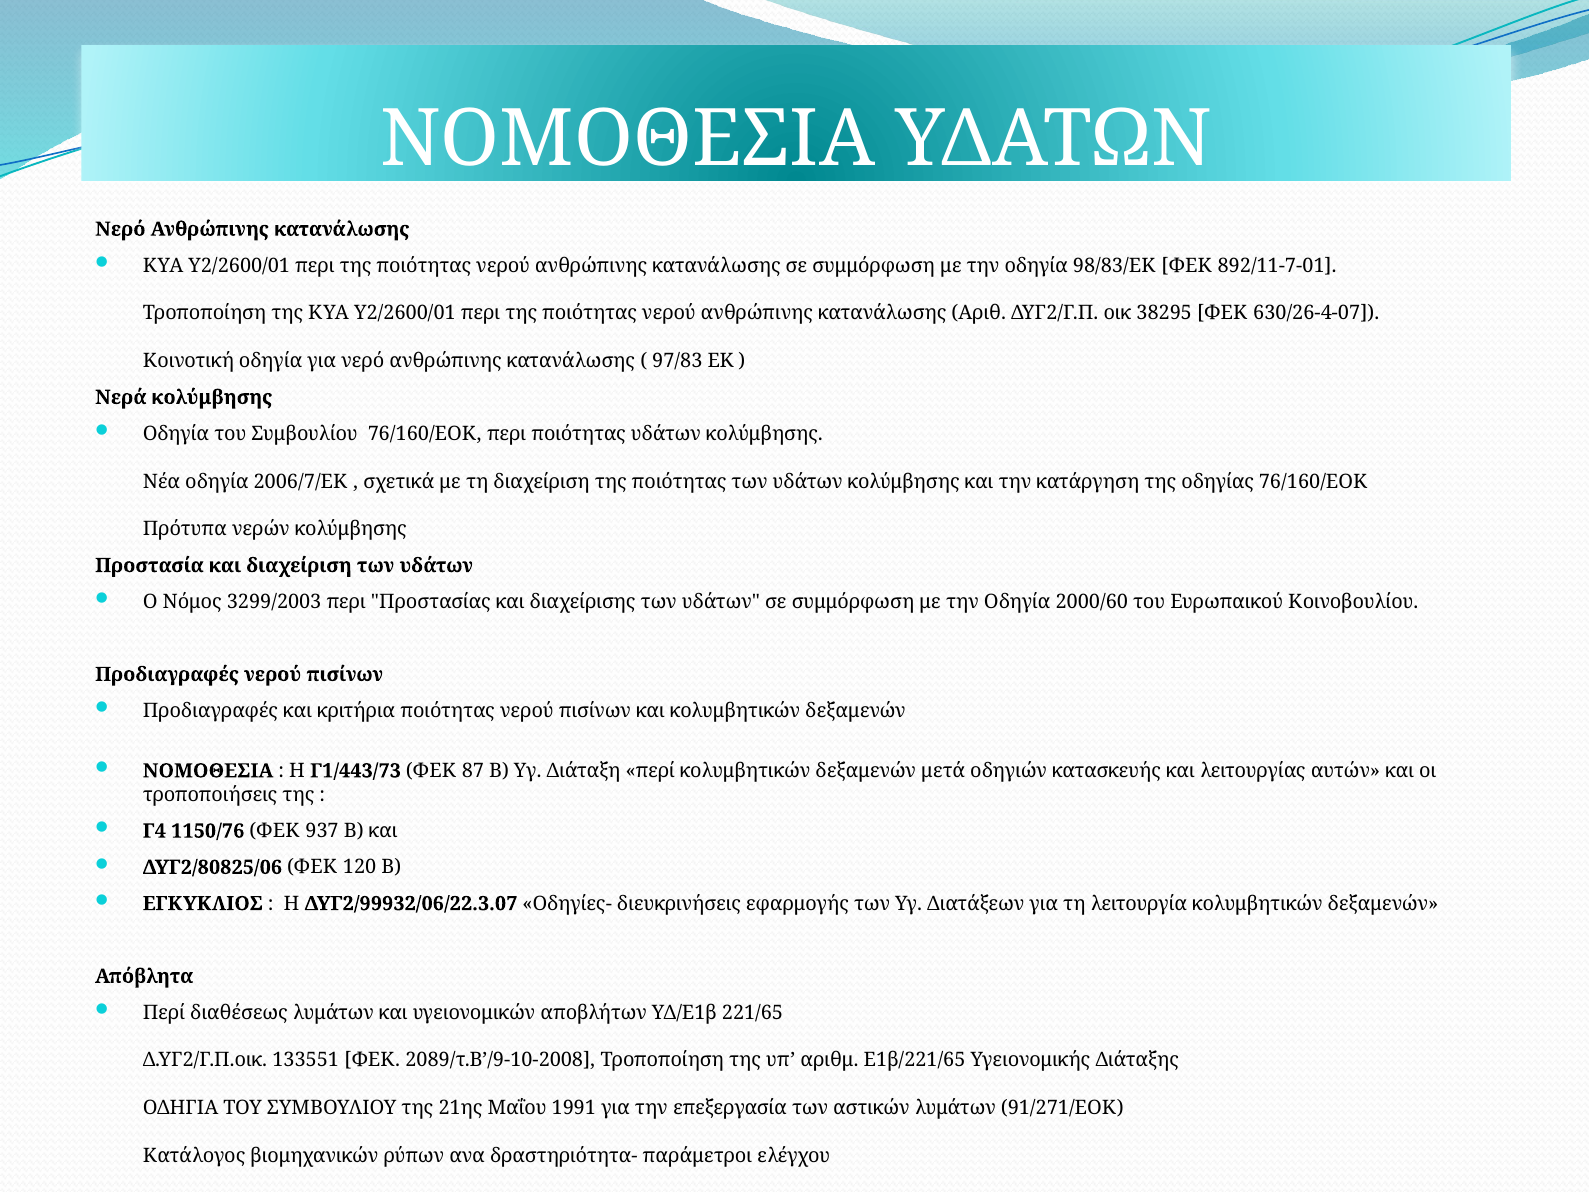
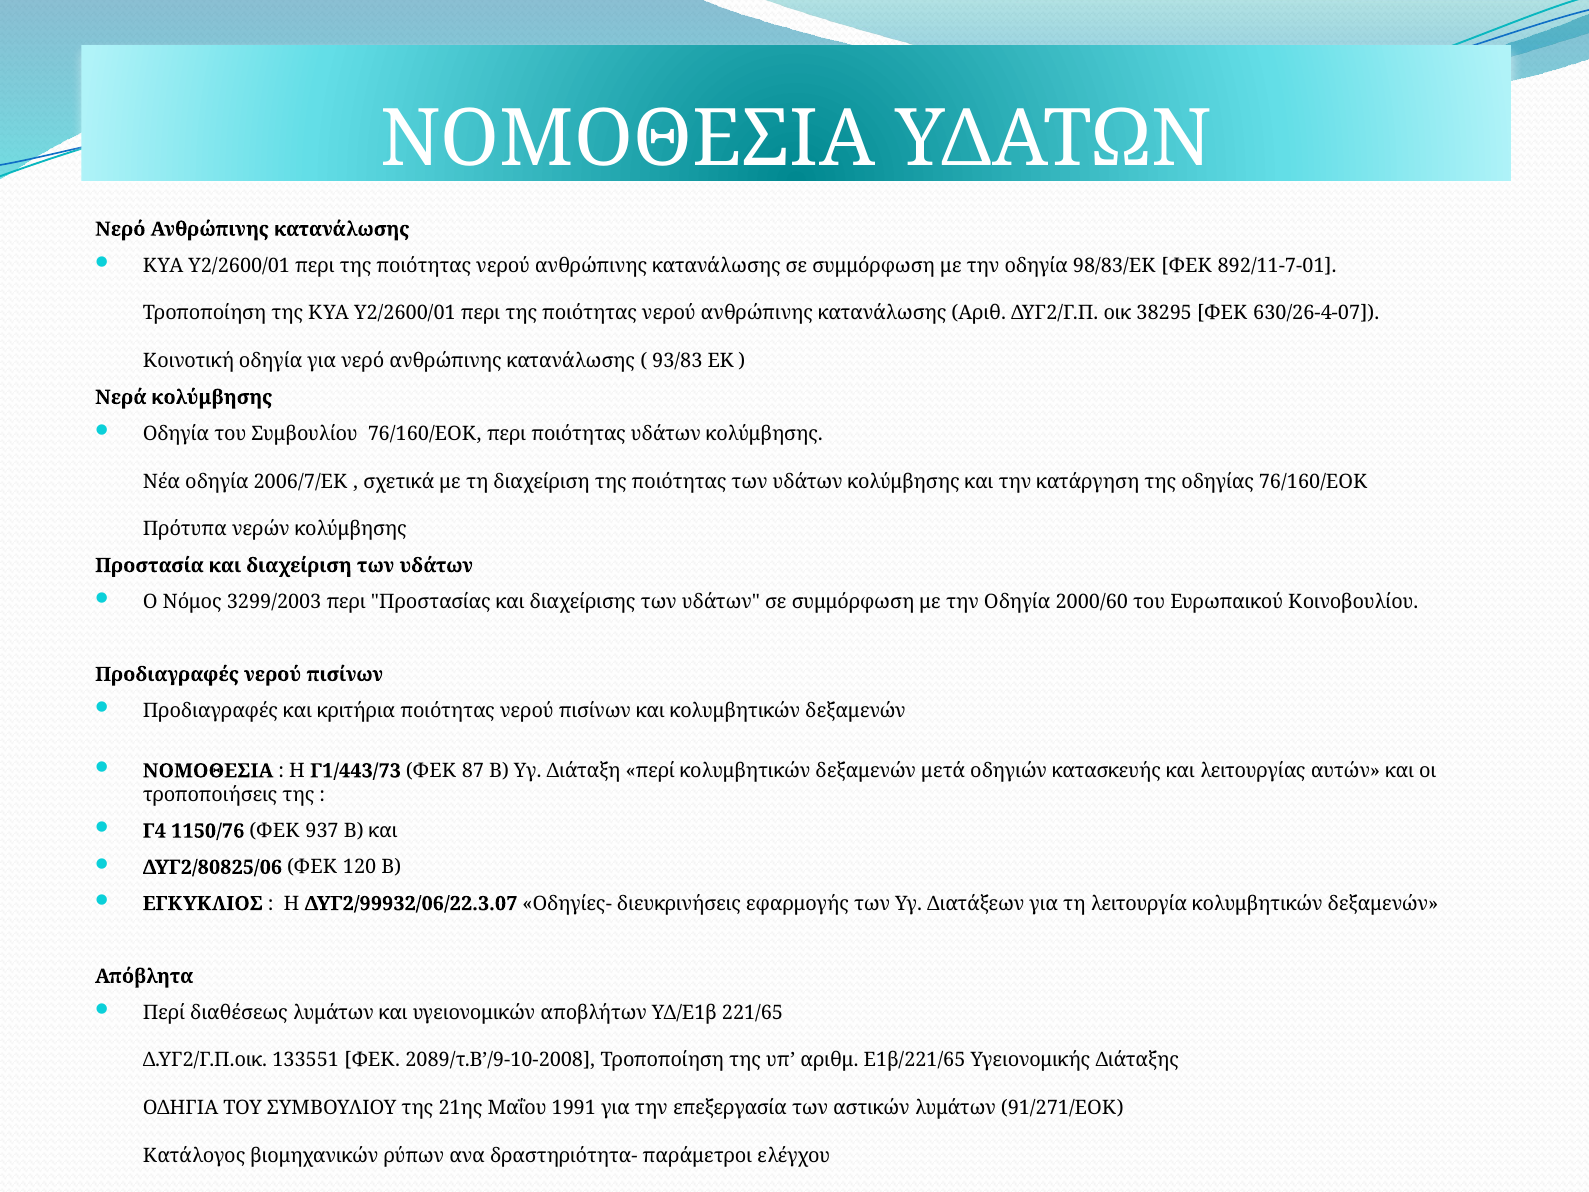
97/83: 97/83 -> 93/83
